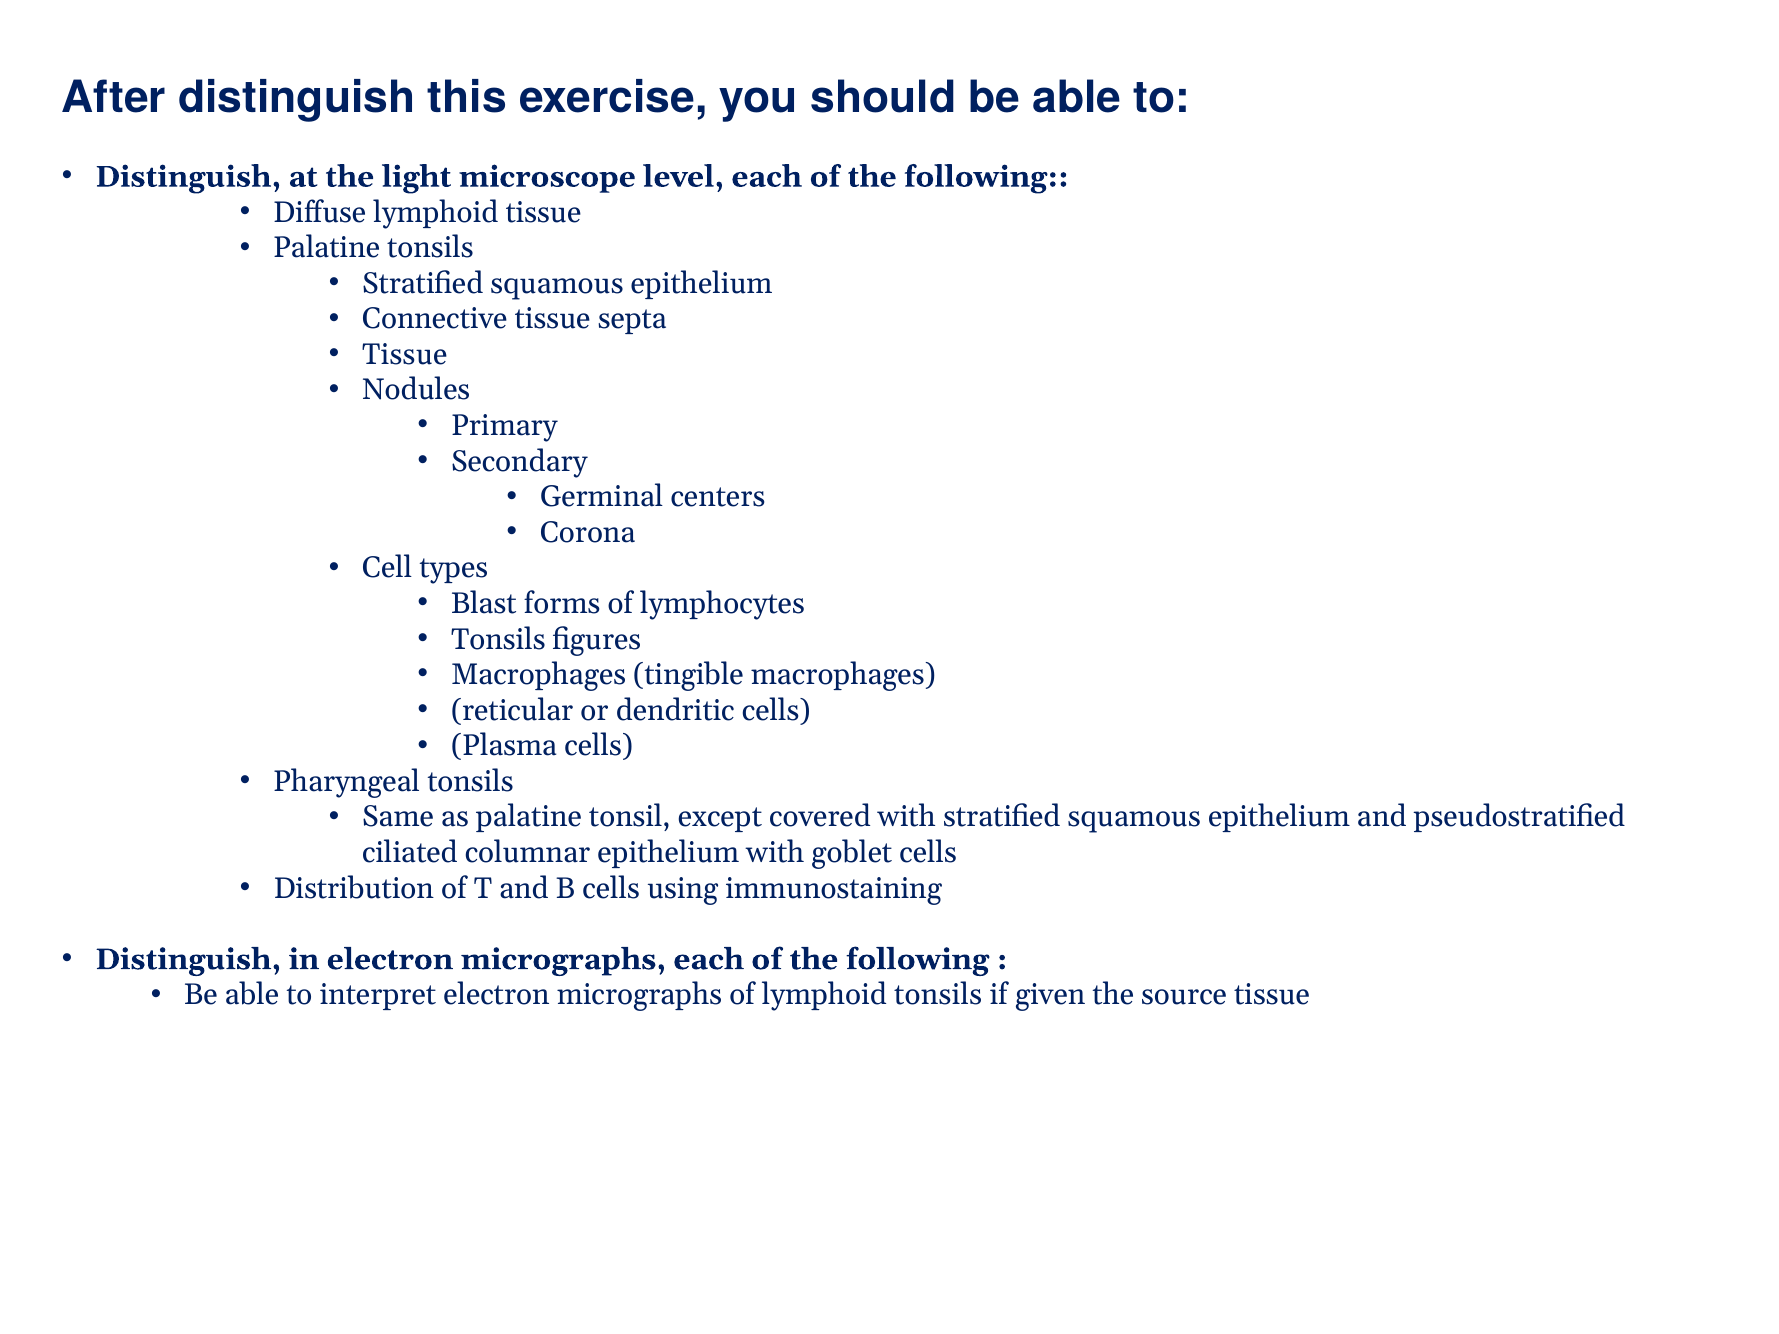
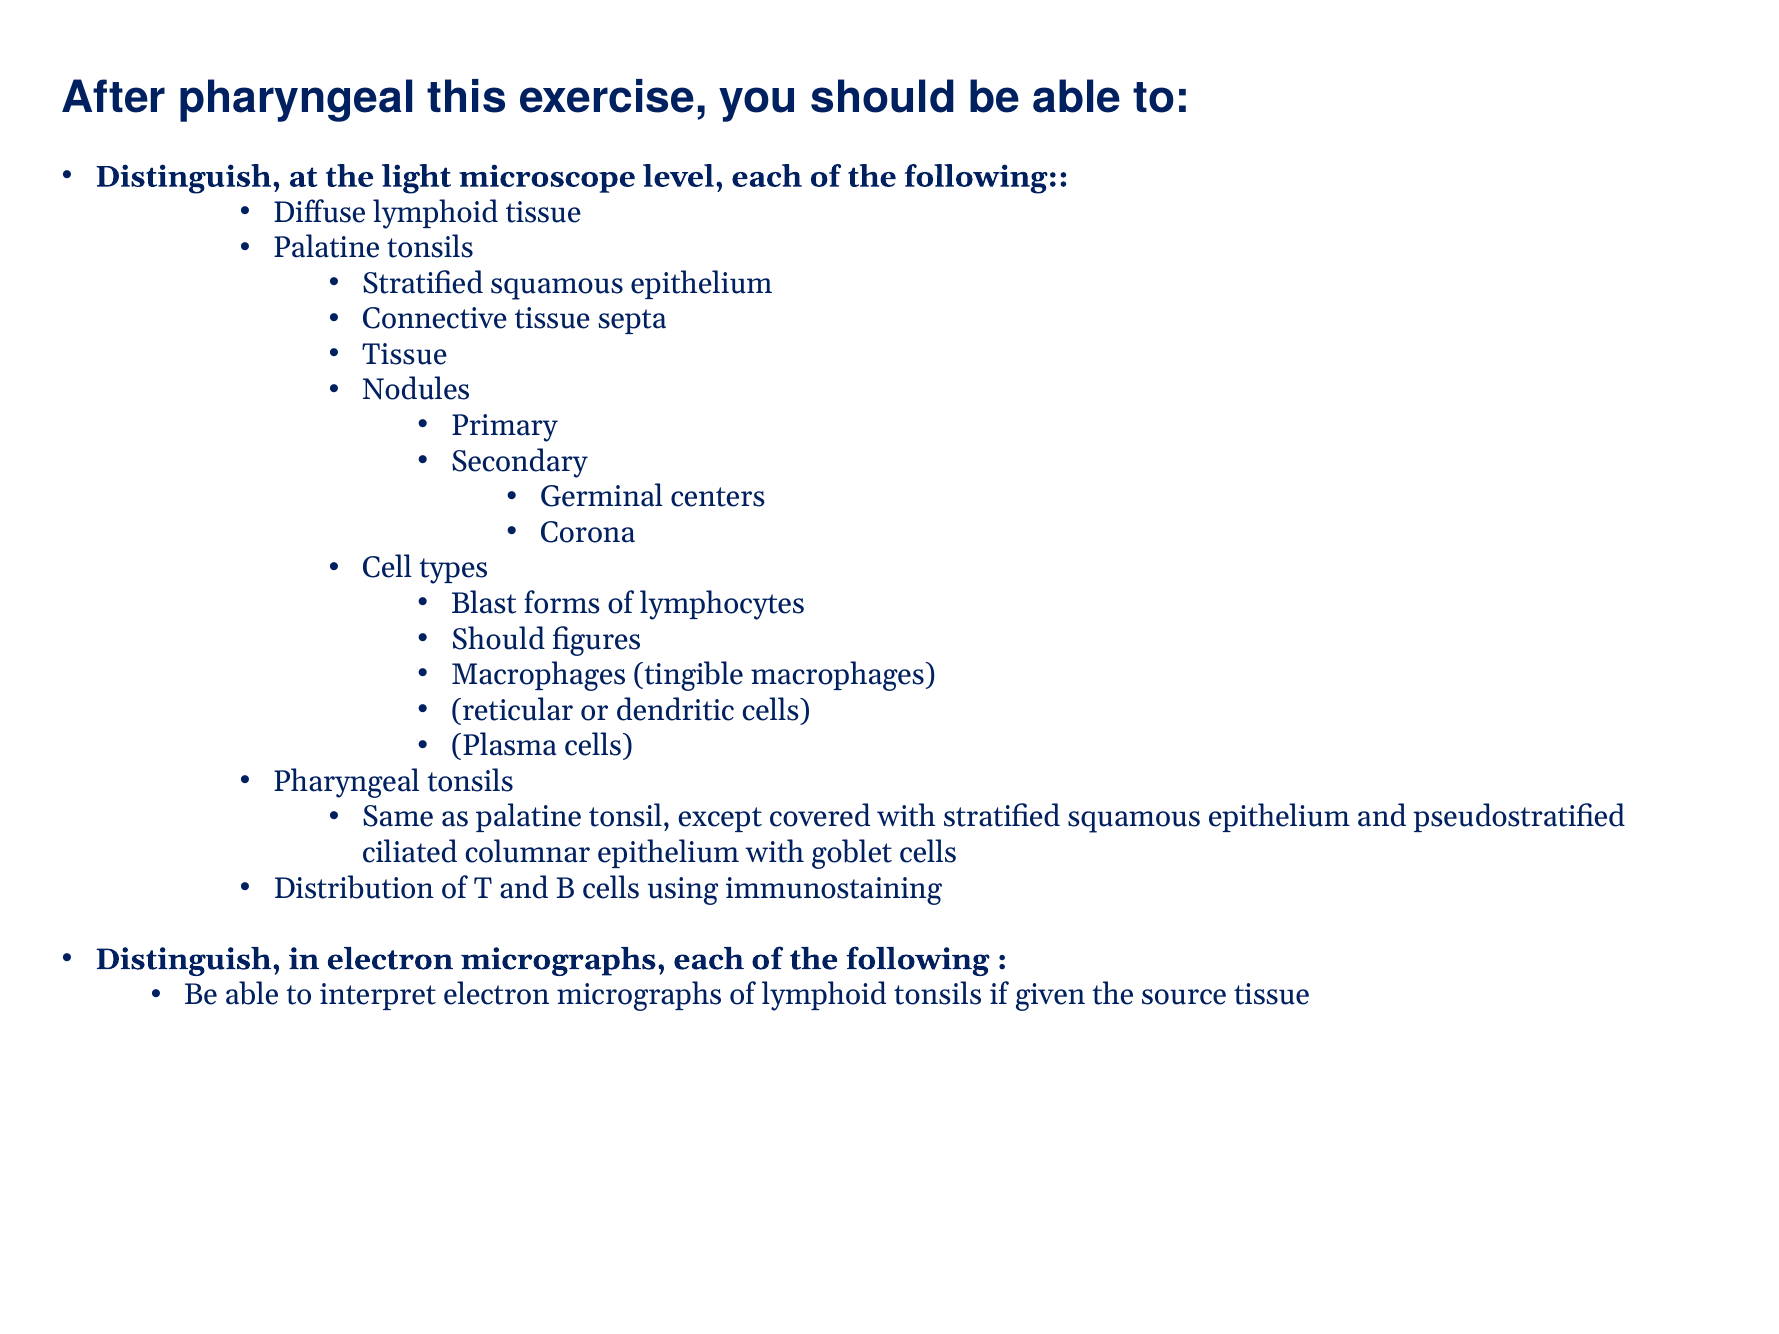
After distinguish: distinguish -> pharyngeal
Tonsils at (498, 639): Tonsils -> Should
